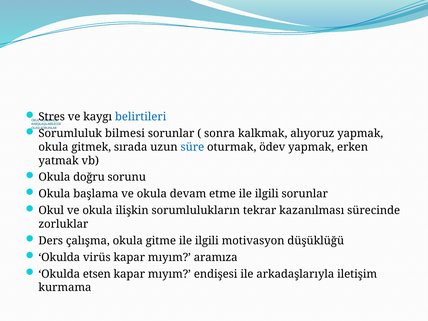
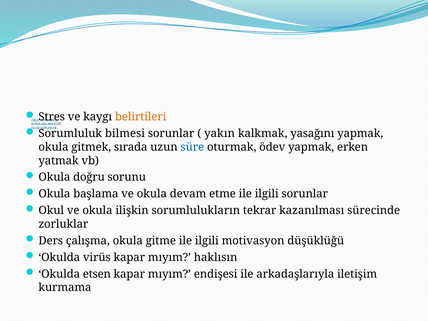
belirtileri colour: blue -> orange
sonra: sonra -> yakın
alıyoruz: alıyoruz -> yasağını
aramıza: aramıza -> haklısın
